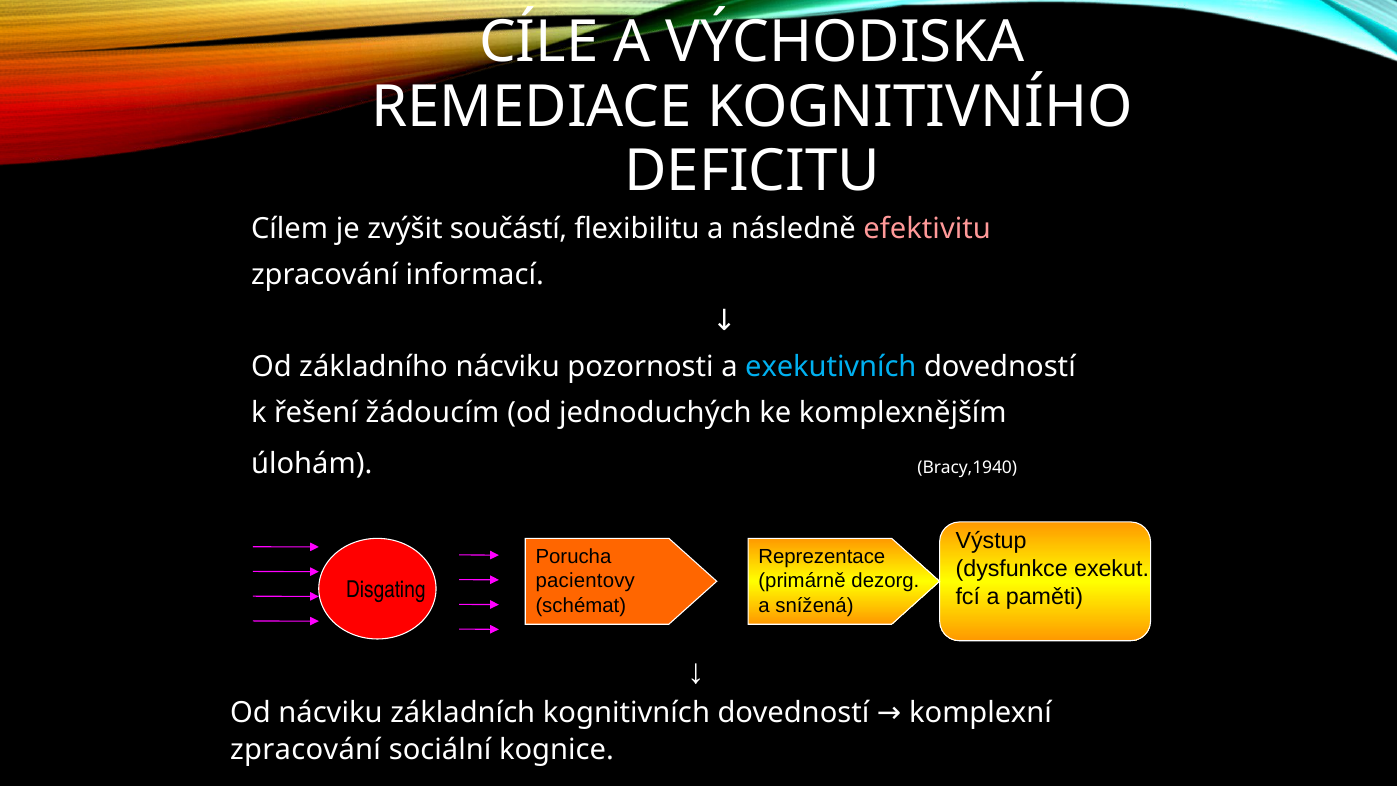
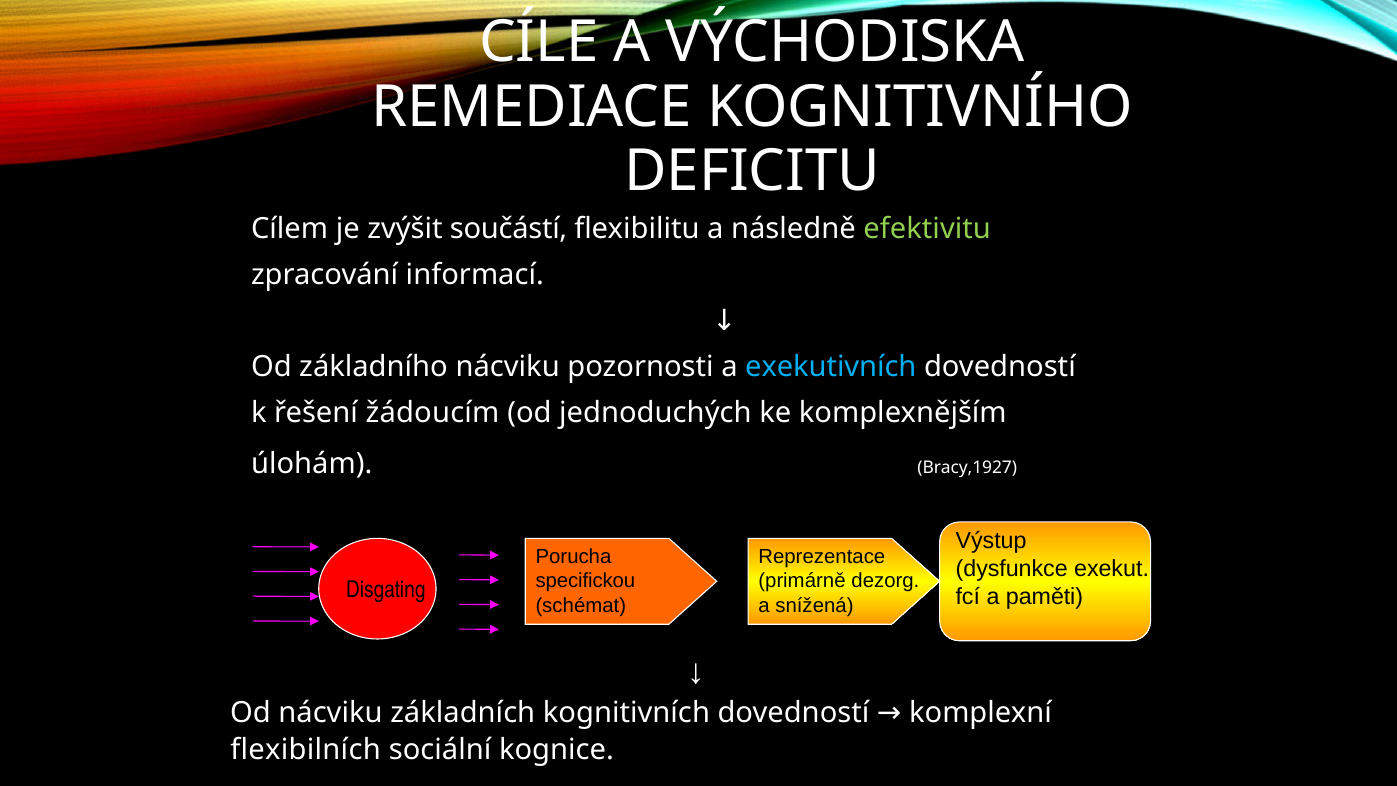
efektivitu colour: pink -> light green
Bracy,1940: Bracy,1940 -> Bracy,1927
pacientovy: pacientovy -> specifickou
zpracování at (306, 750): zpracování -> flexibilních
